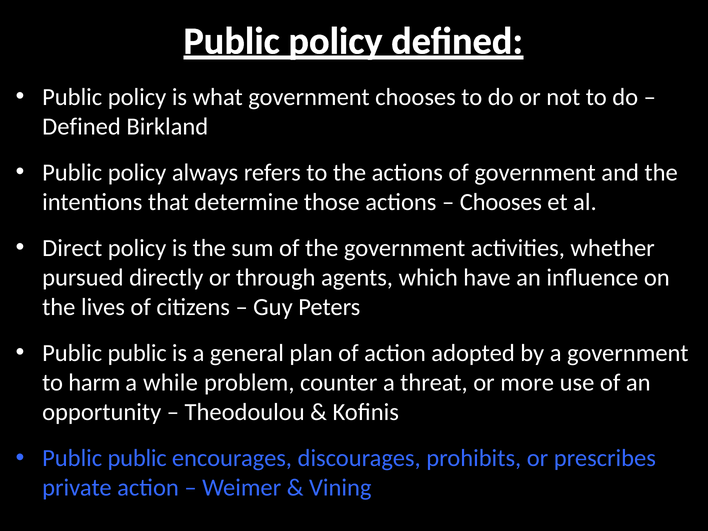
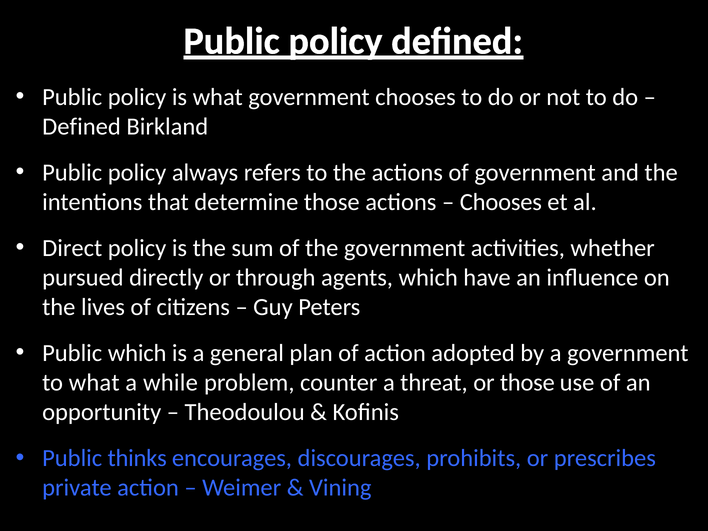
public at (137, 353): public -> which
to harm: harm -> what
or more: more -> those
public at (137, 458): public -> thinks
